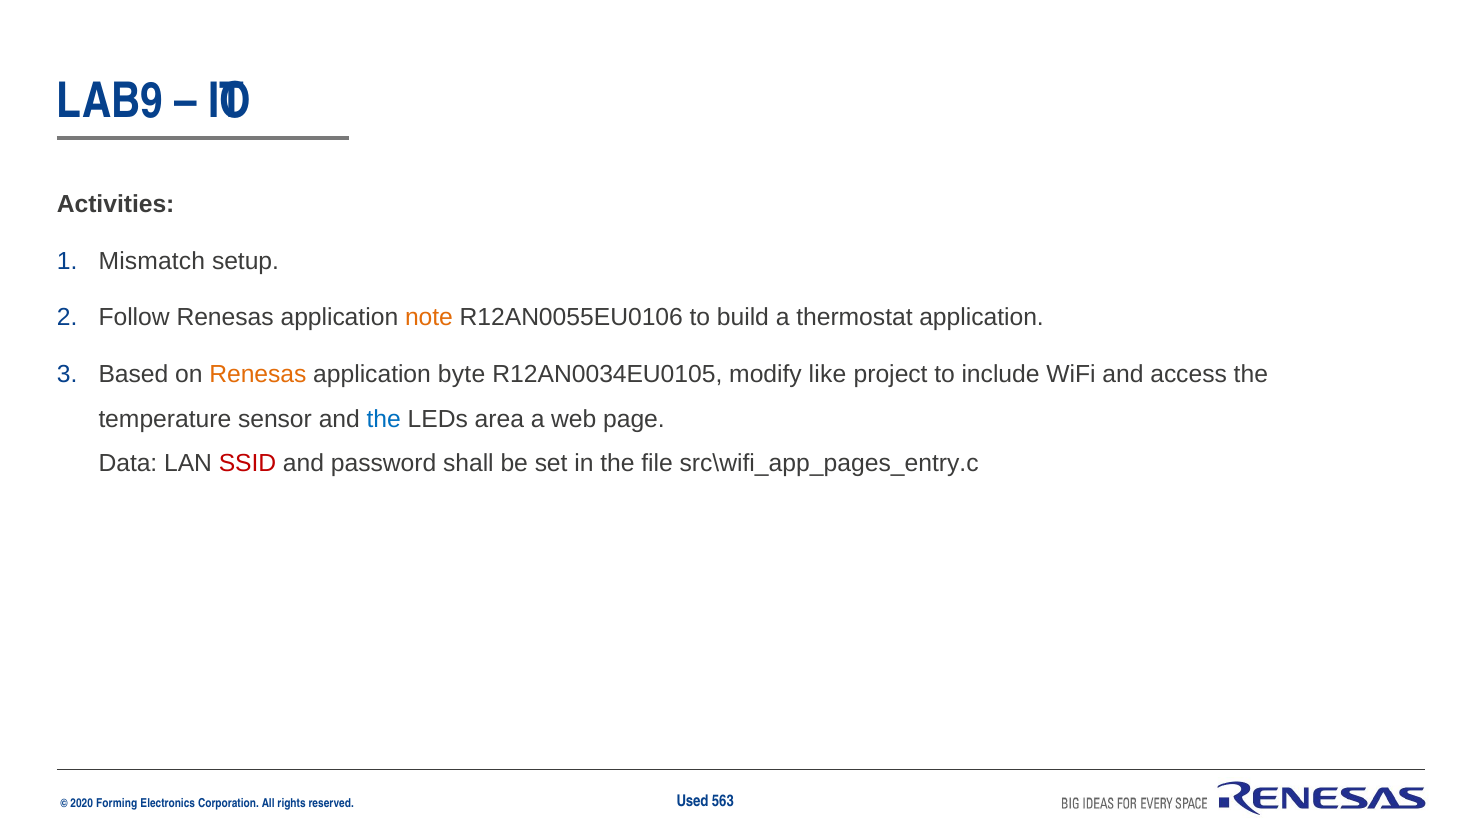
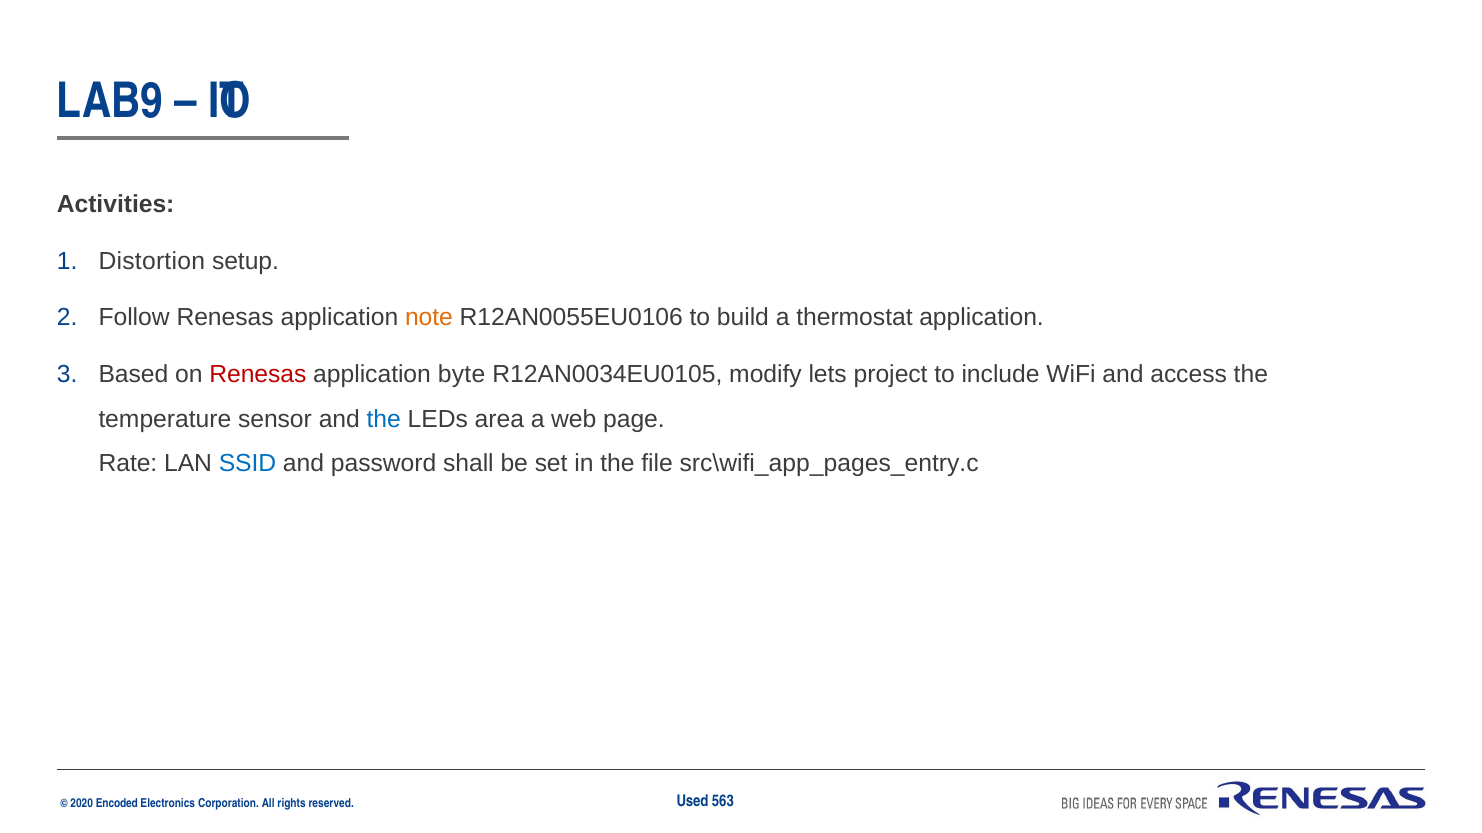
Mismatch: Mismatch -> Distortion
Renesas at (258, 375) colour: orange -> red
like: like -> lets
Data: Data -> Rate
SSID colour: red -> blue
Forming: Forming -> Encoded
